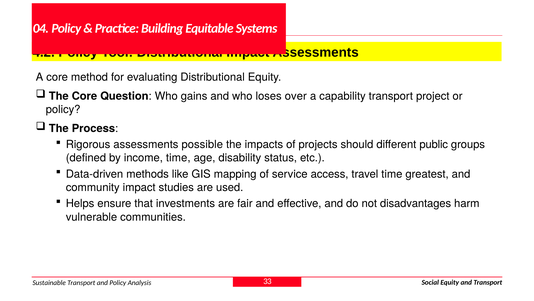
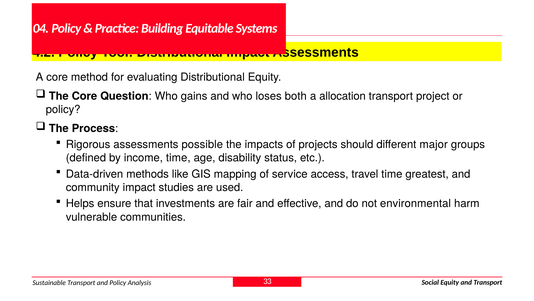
over: over -> both
capability: capability -> allocation
public: public -> major
disadvantages: disadvantages -> environmental
